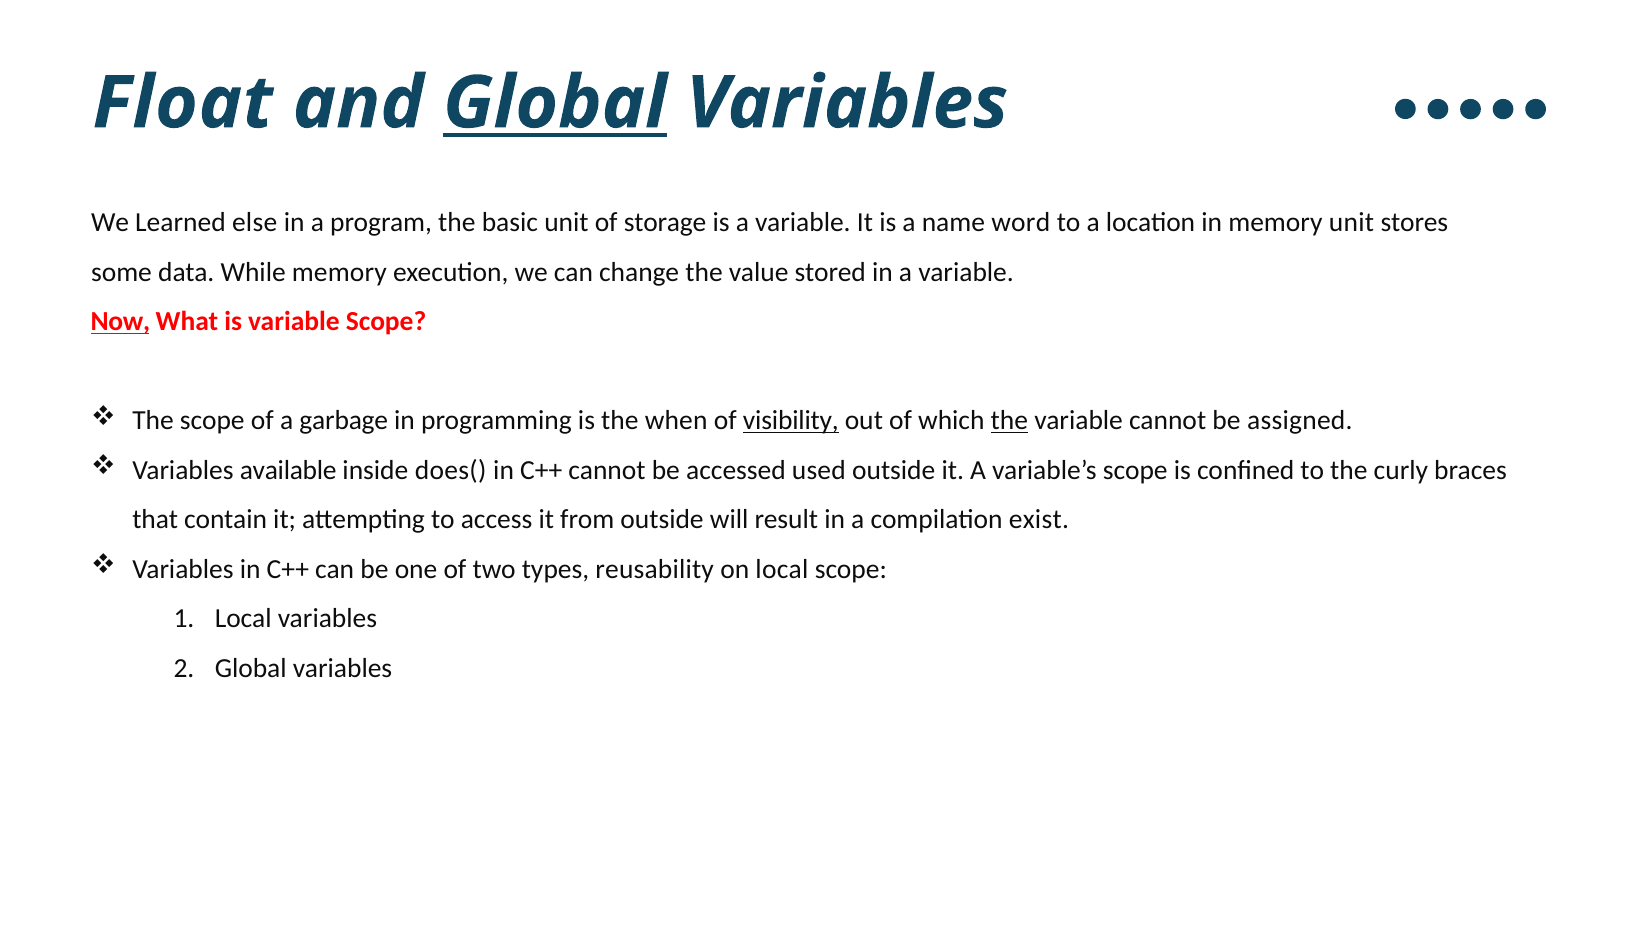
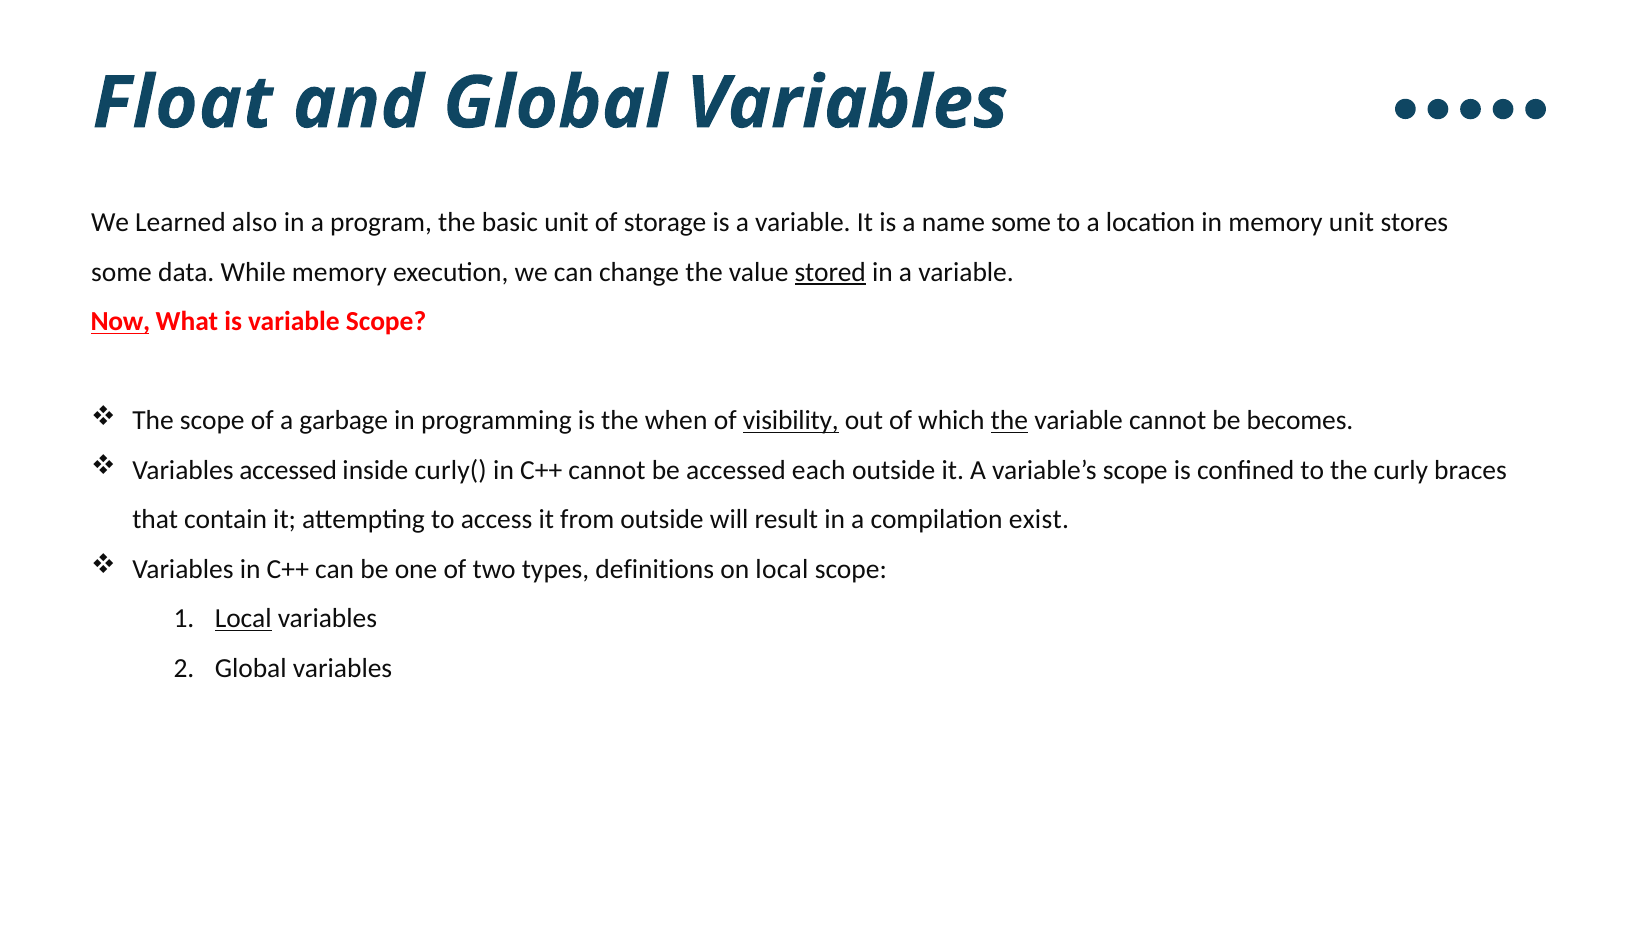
Global at (555, 103) underline: present -> none
else: else -> also
name word: word -> some
stored underline: none -> present
assigned: assigned -> becomes
Variables available: available -> accessed
does(: does( -> curly(
used: used -> each
reusability: reusability -> definitions
Local at (243, 618) underline: none -> present
